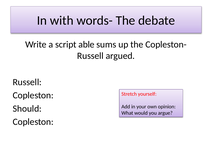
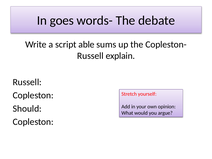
with: with -> goes
argued: argued -> explain
